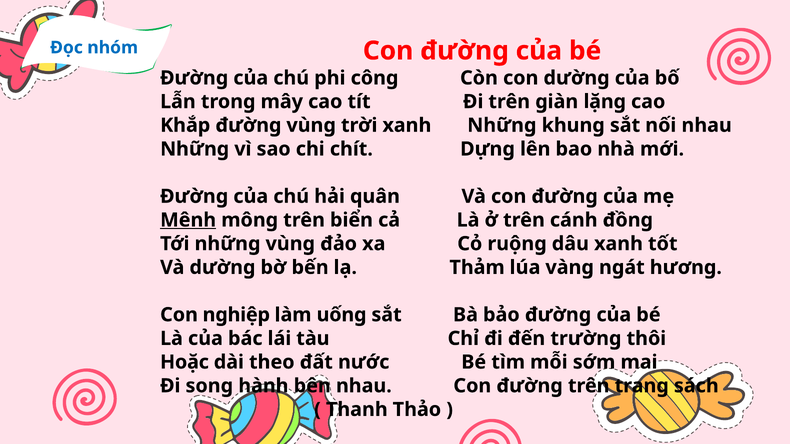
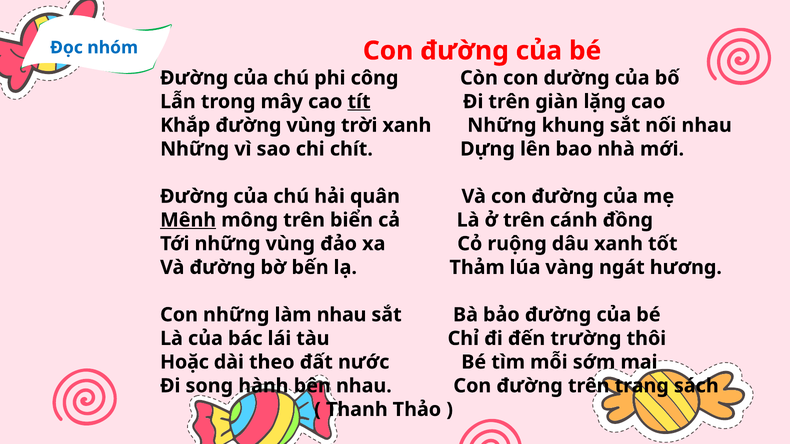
tít underline: none -> present
Và dường: dường -> đường
Con nghiệp: nghiệp -> những
làm uống: uống -> nhau
